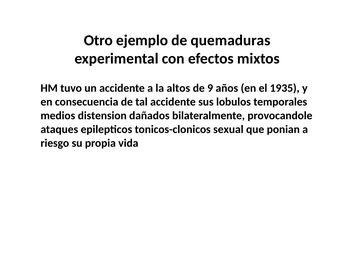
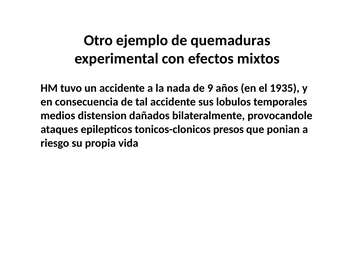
altos: altos -> nada
sexual: sexual -> presos
